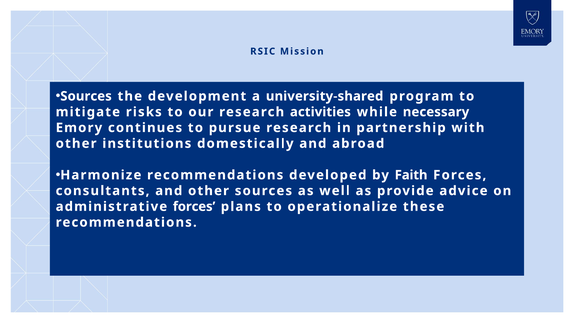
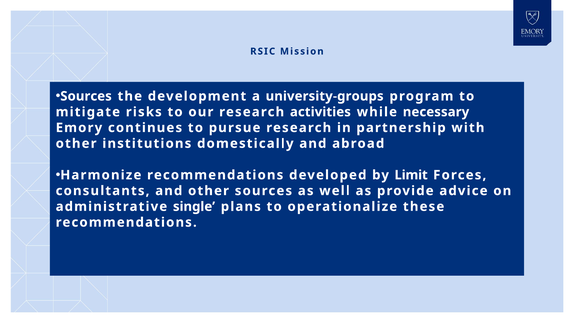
university-shared: university-shared -> university-groups
Faith: Faith -> Limit
administrative forces: forces -> single
